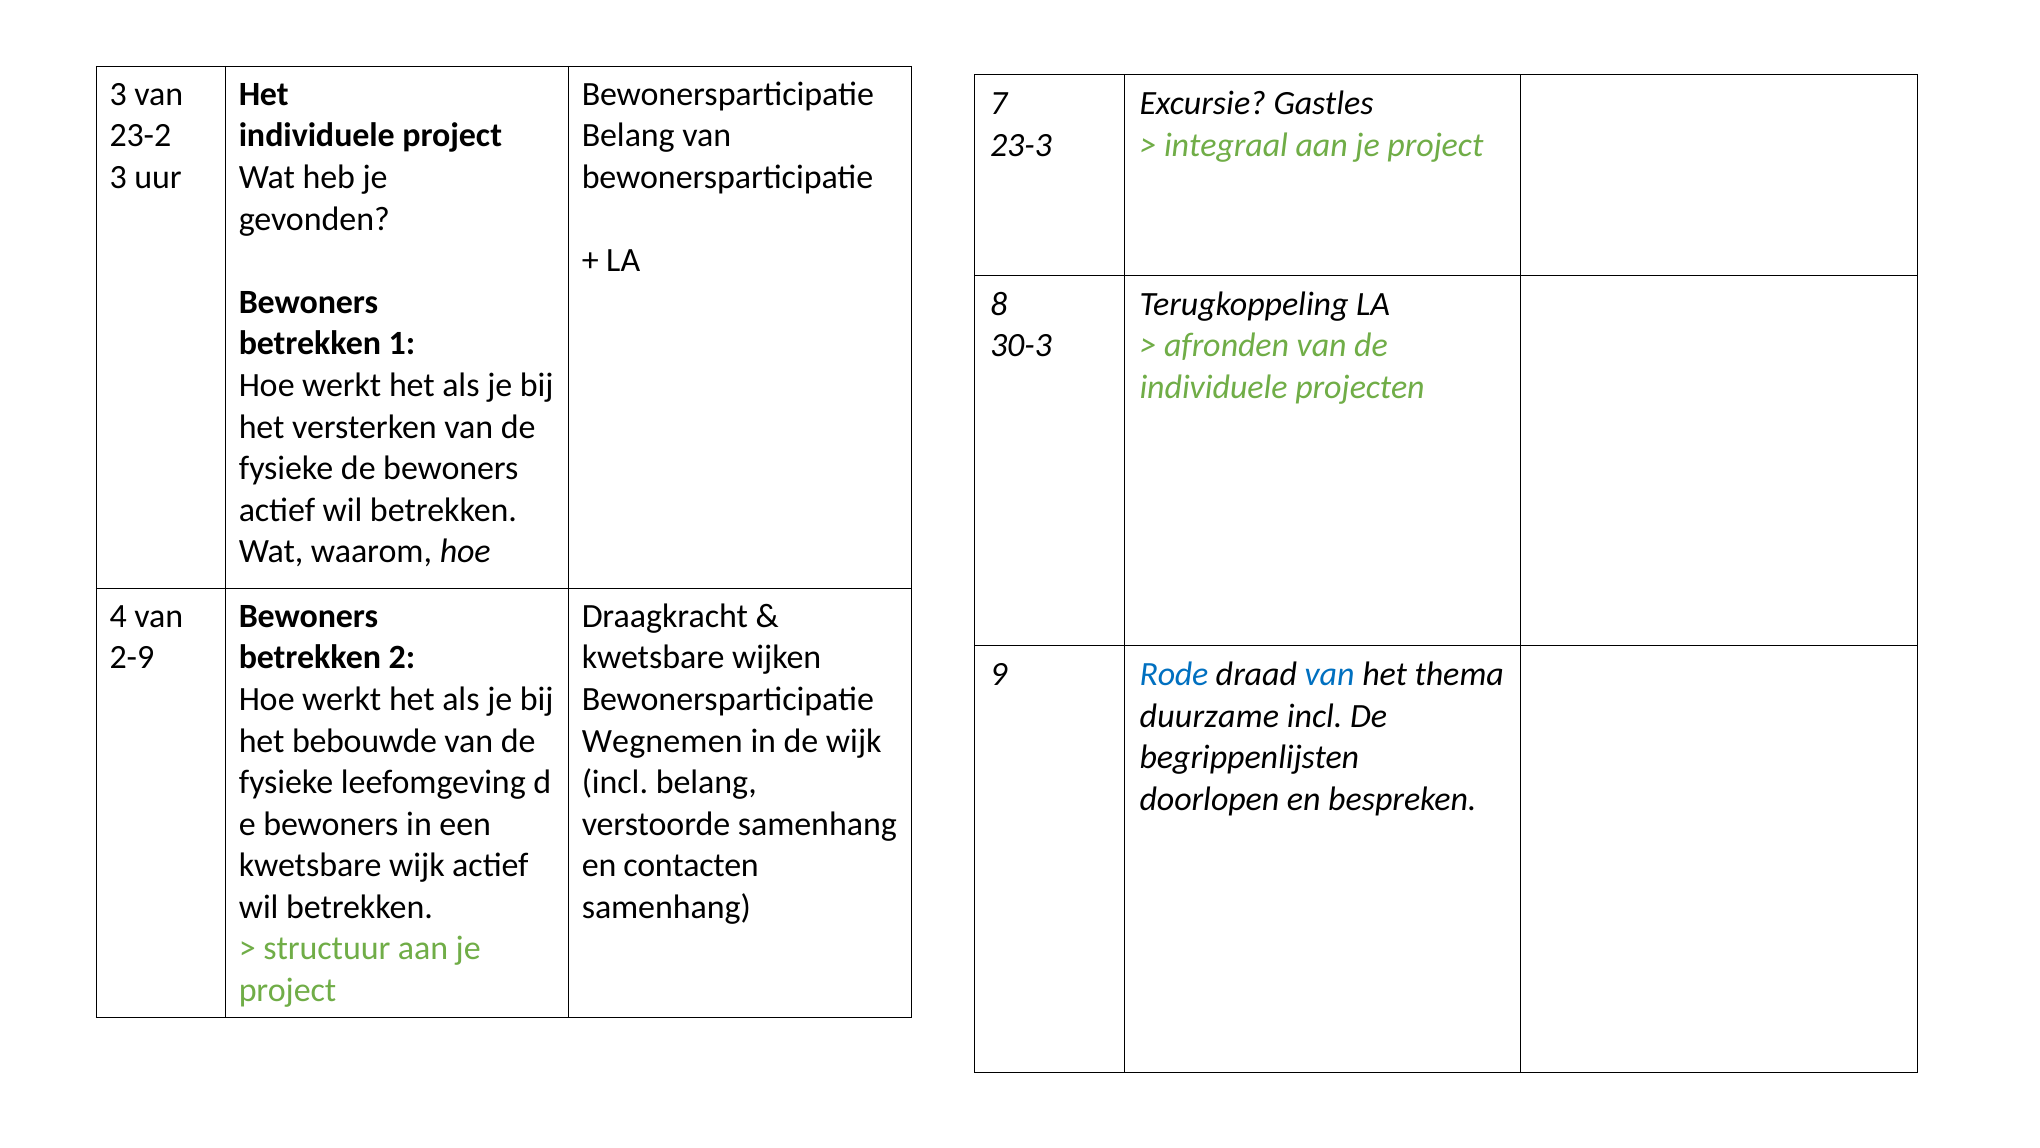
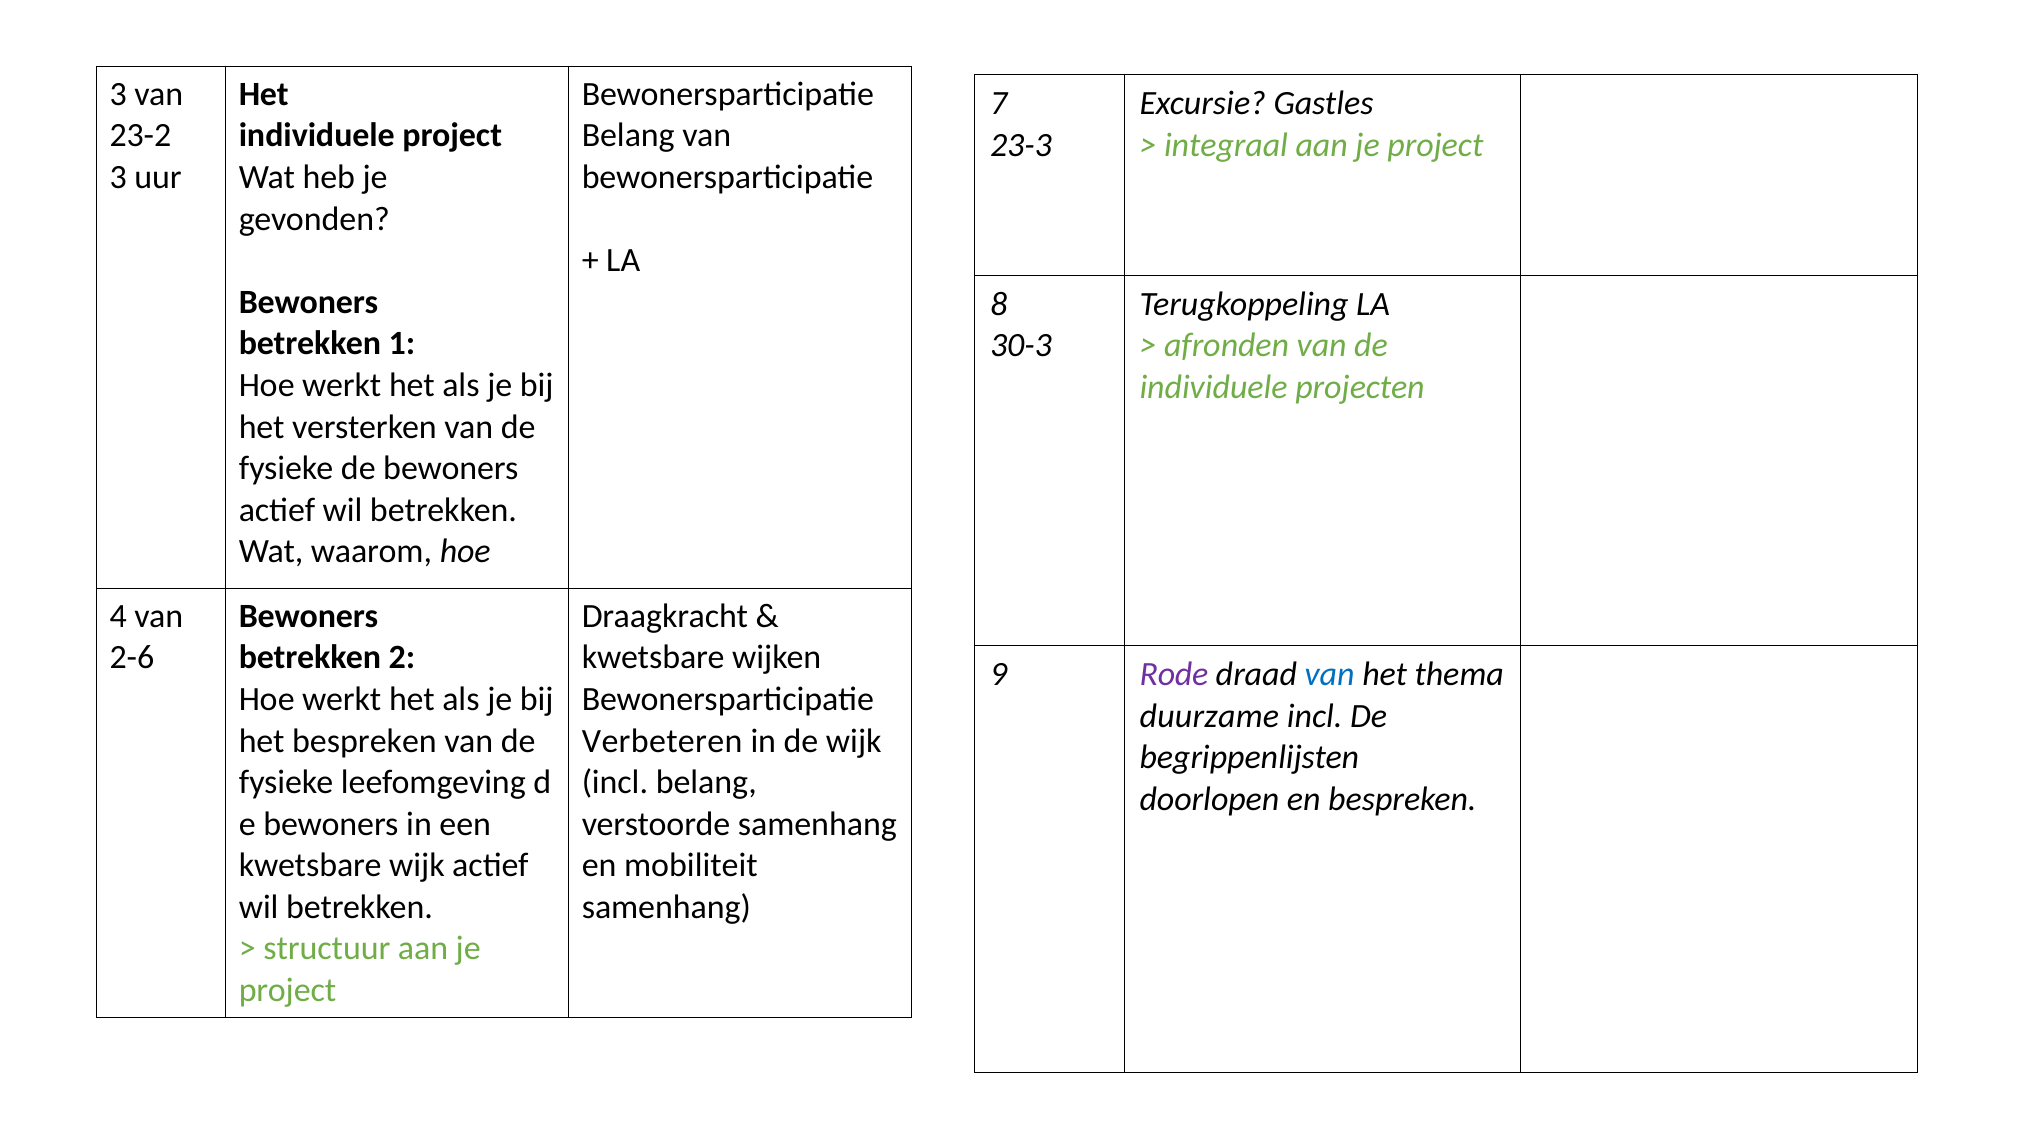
2-9: 2-9 -> 2-6
Rode colour: blue -> purple
het bebouwde: bebouwde -> bespreken
Wegnemen: Wegnemen -> Verbeteren
contacten: contacten -> mobiliteit
